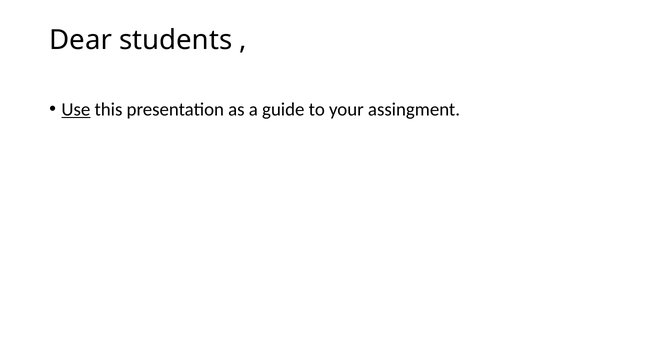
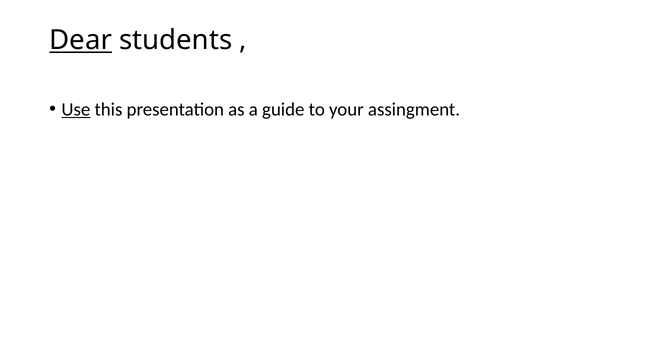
Dear underline: none -> present
